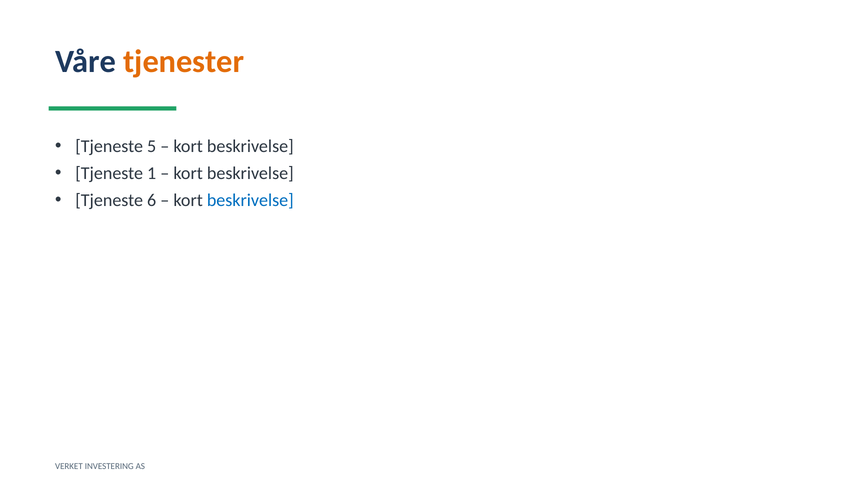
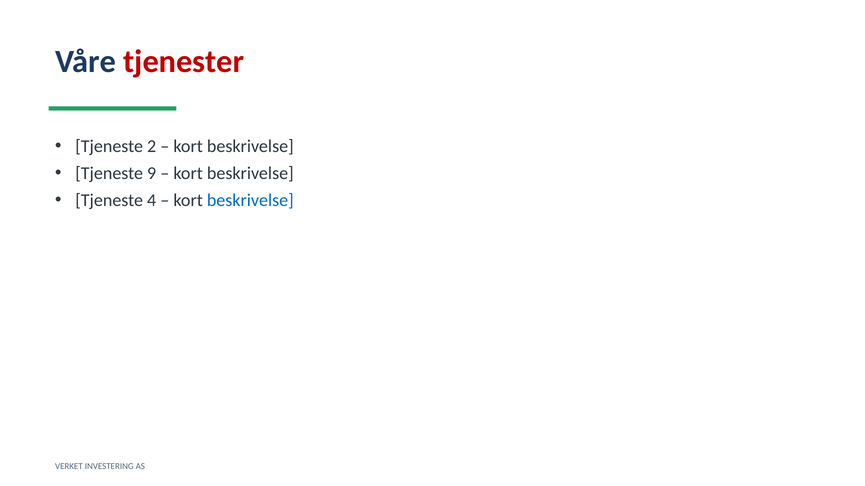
tjenester colour: orange -> red
5: 5 -> 2
1: 1 -> 9
6: 6 -> 4
